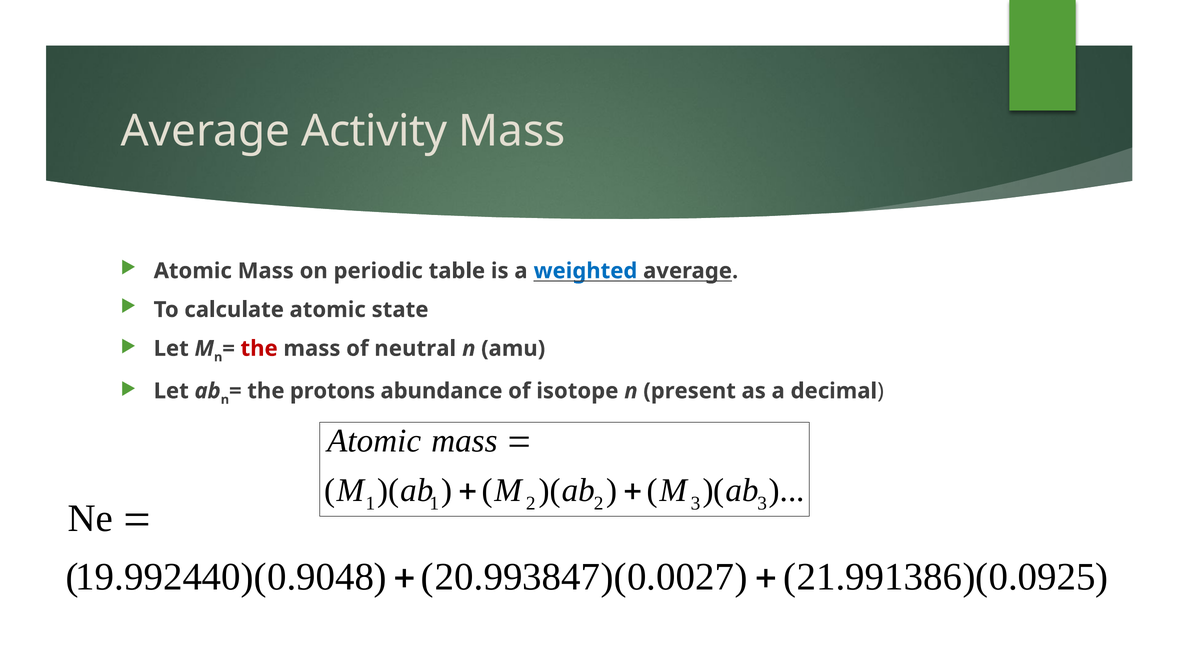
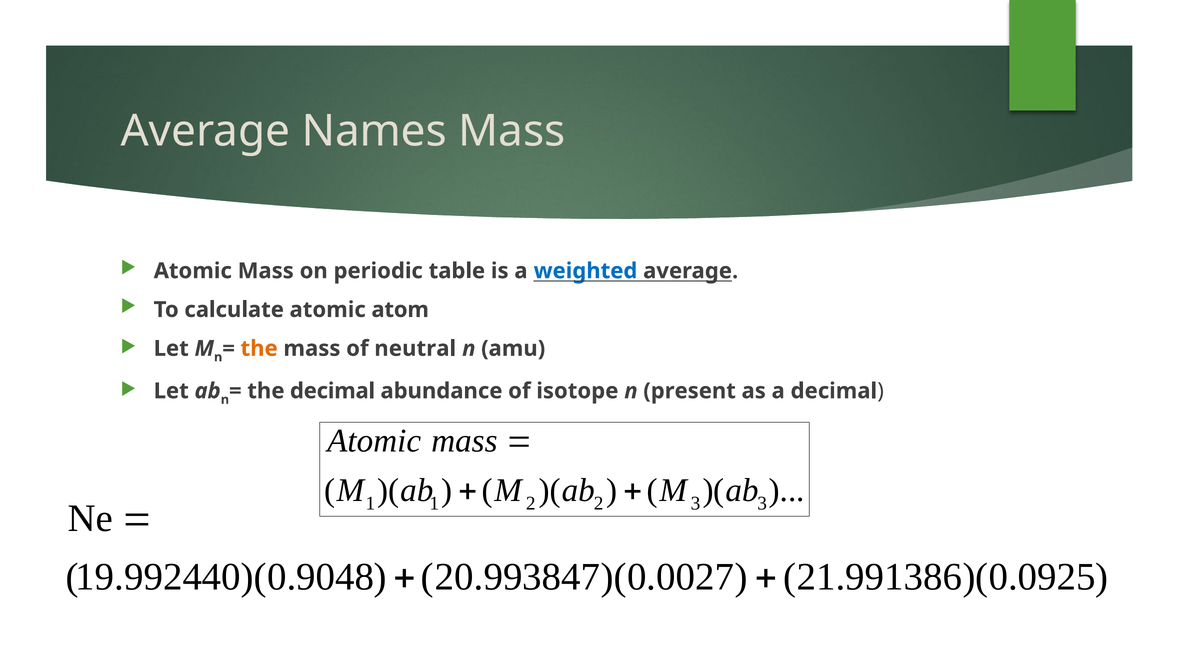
Activity: Activity -> Names
state: state -> atom
the at (259, 349) colour: red -> orange
the protons: protons -> decimal
